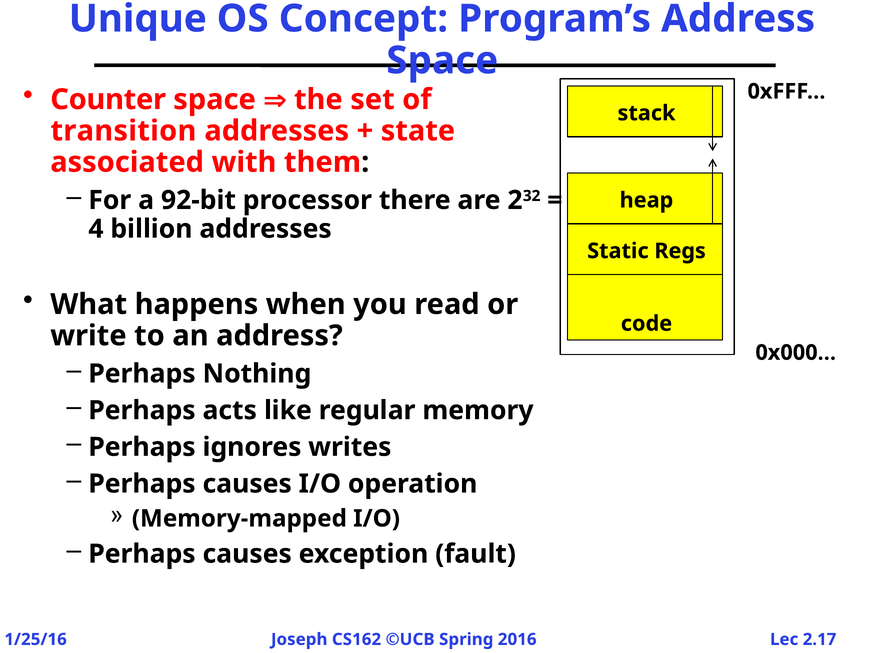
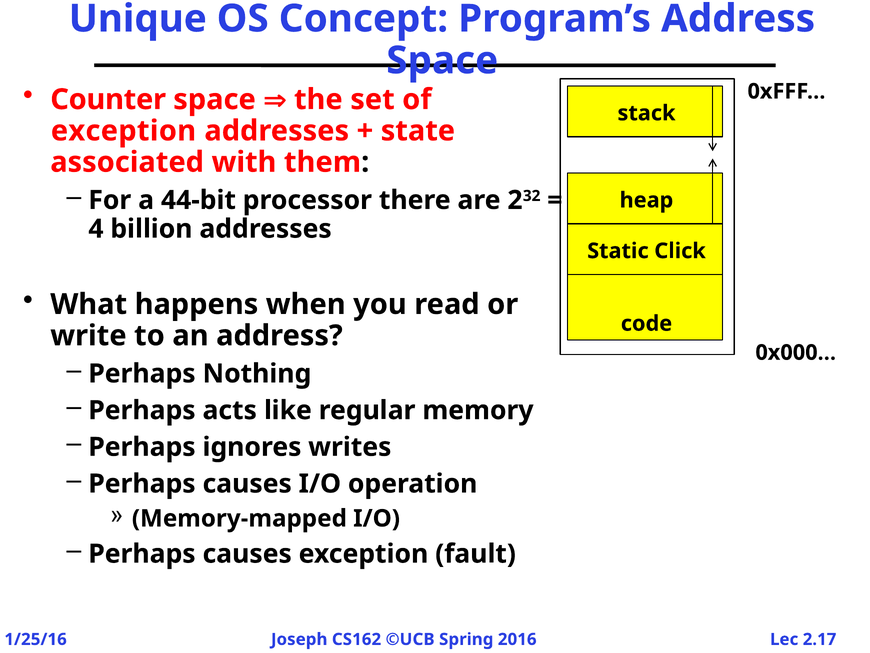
transition at (123, 131): transition -> exception
92-bit: 92-bit -> 44-bit
Regs: Regs -> Click
